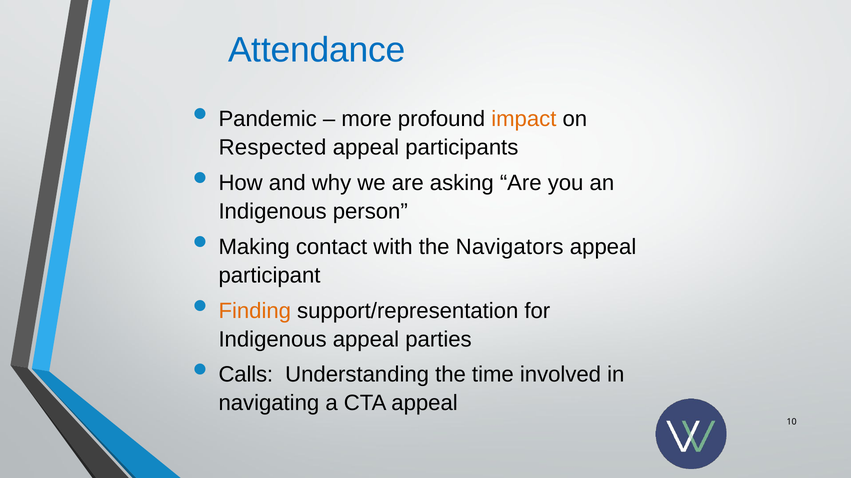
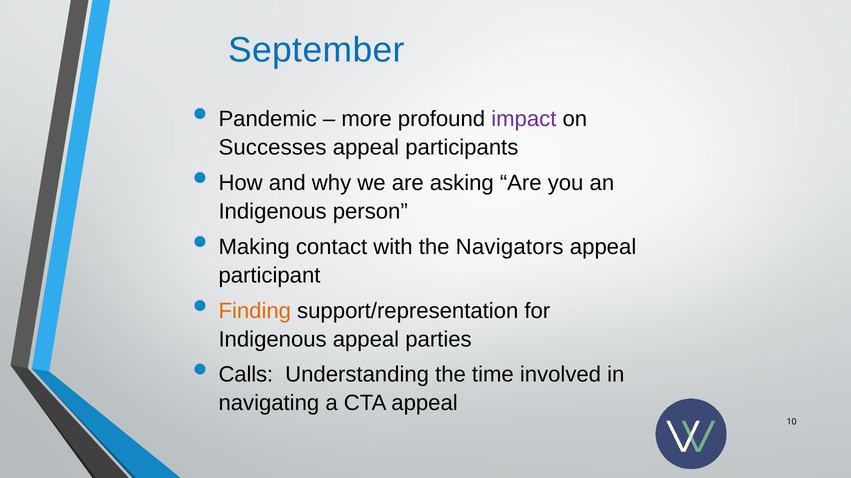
Attendance: Attendance -> September
impact colour: orange -> purple
Respected: Respected -> Successes
